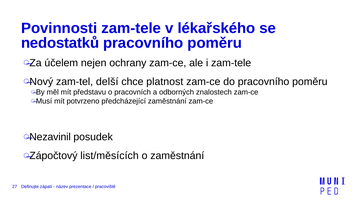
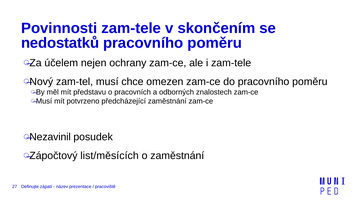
lékařského: lékařského -> skončením
delší: delší -> musí
platnost: platnost -> omezen
